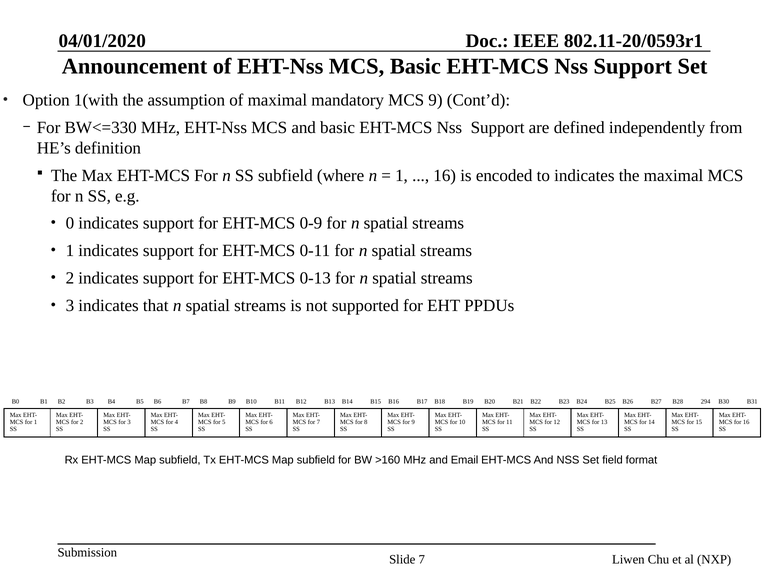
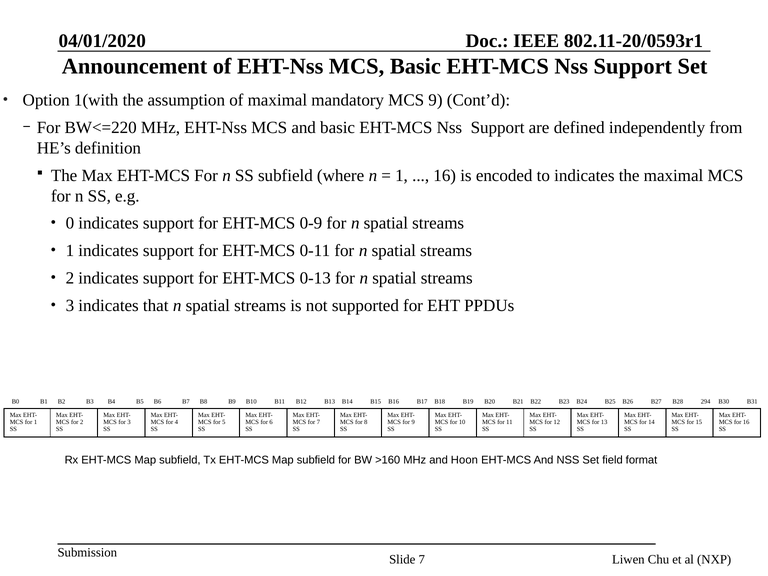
BW<=330: BW<=330 -> BW<=220
Email: Email -> Hoon
